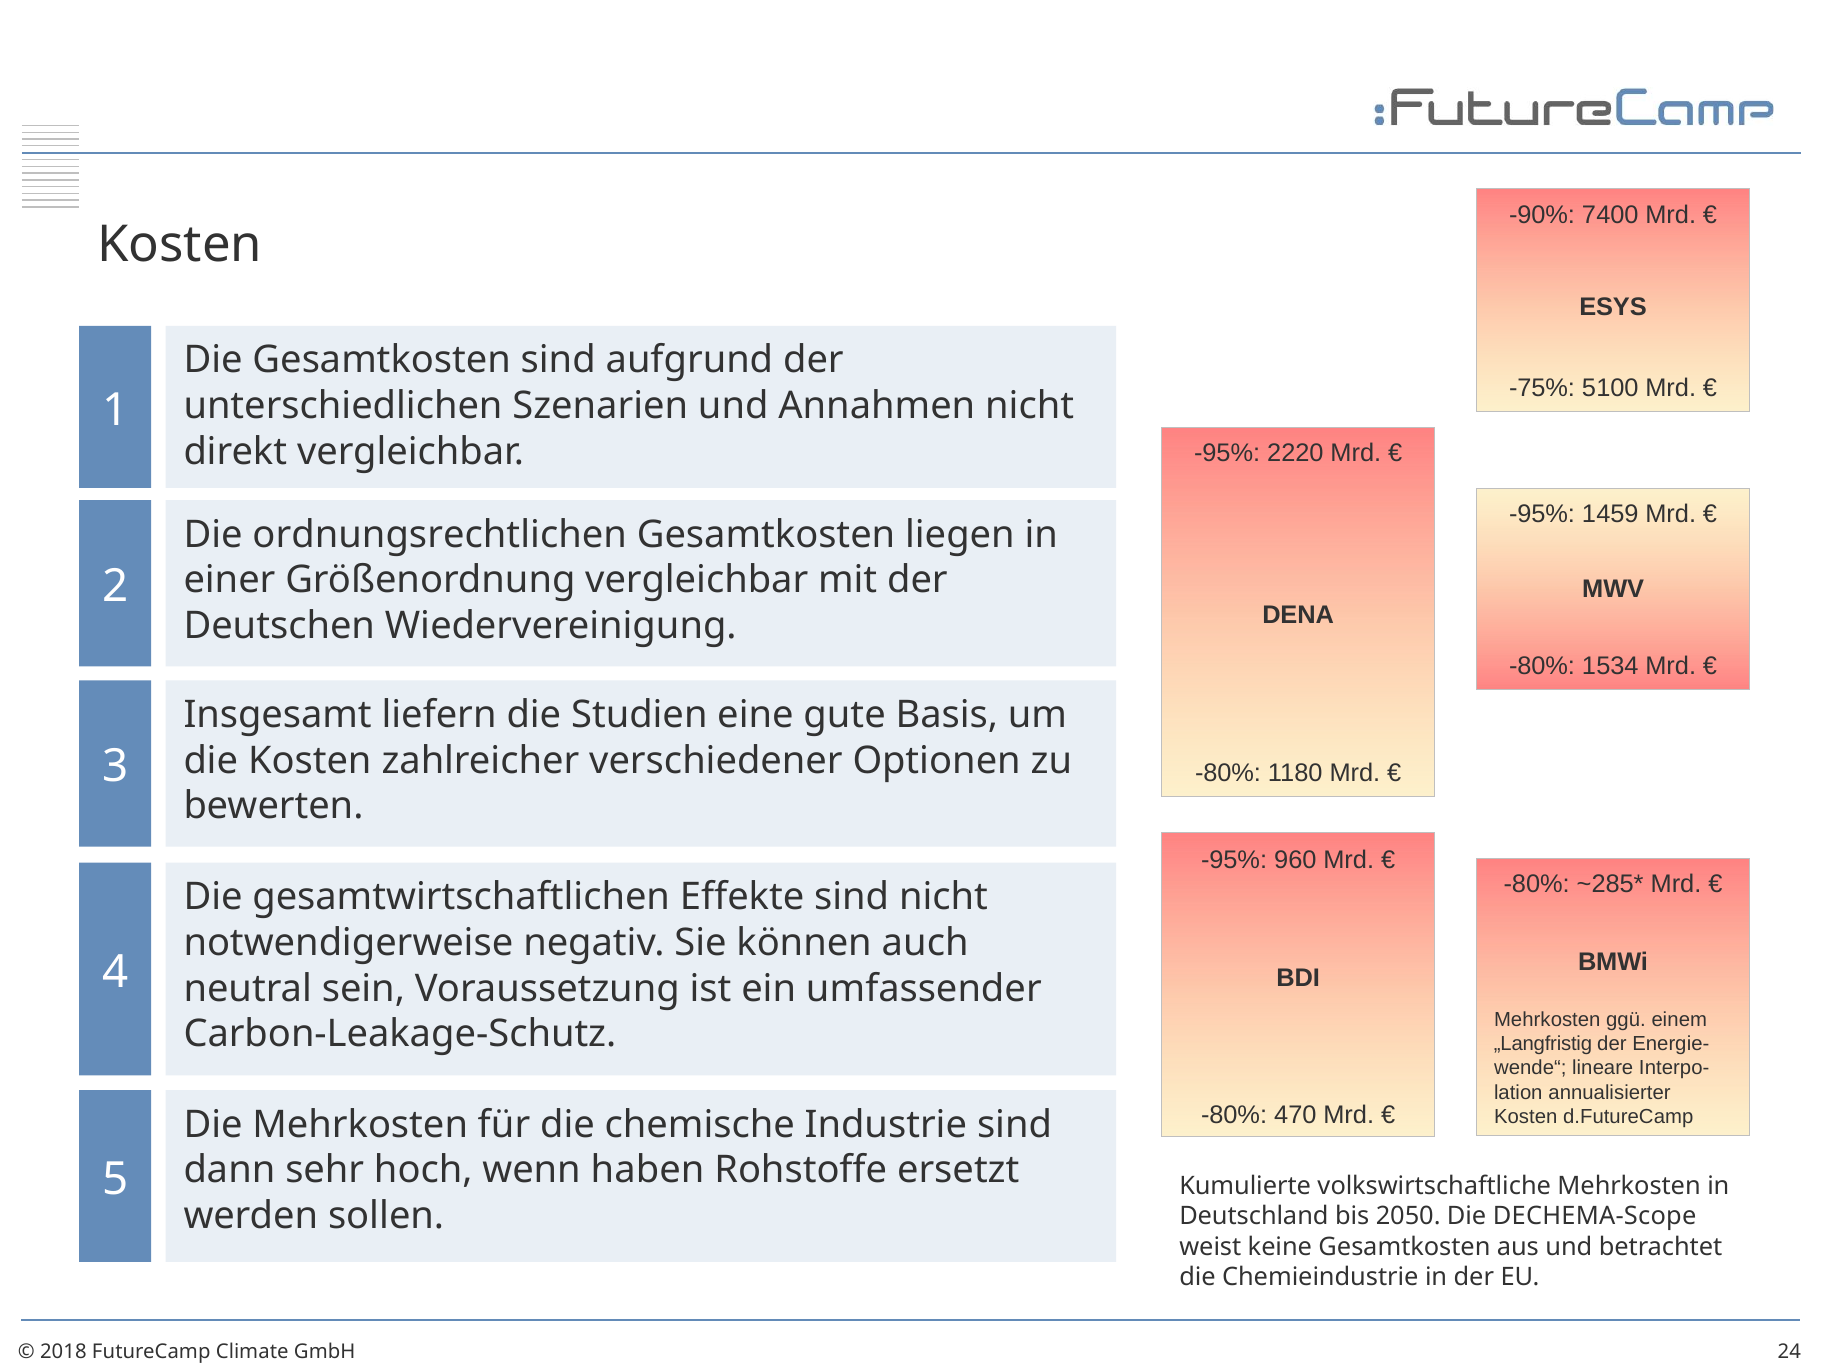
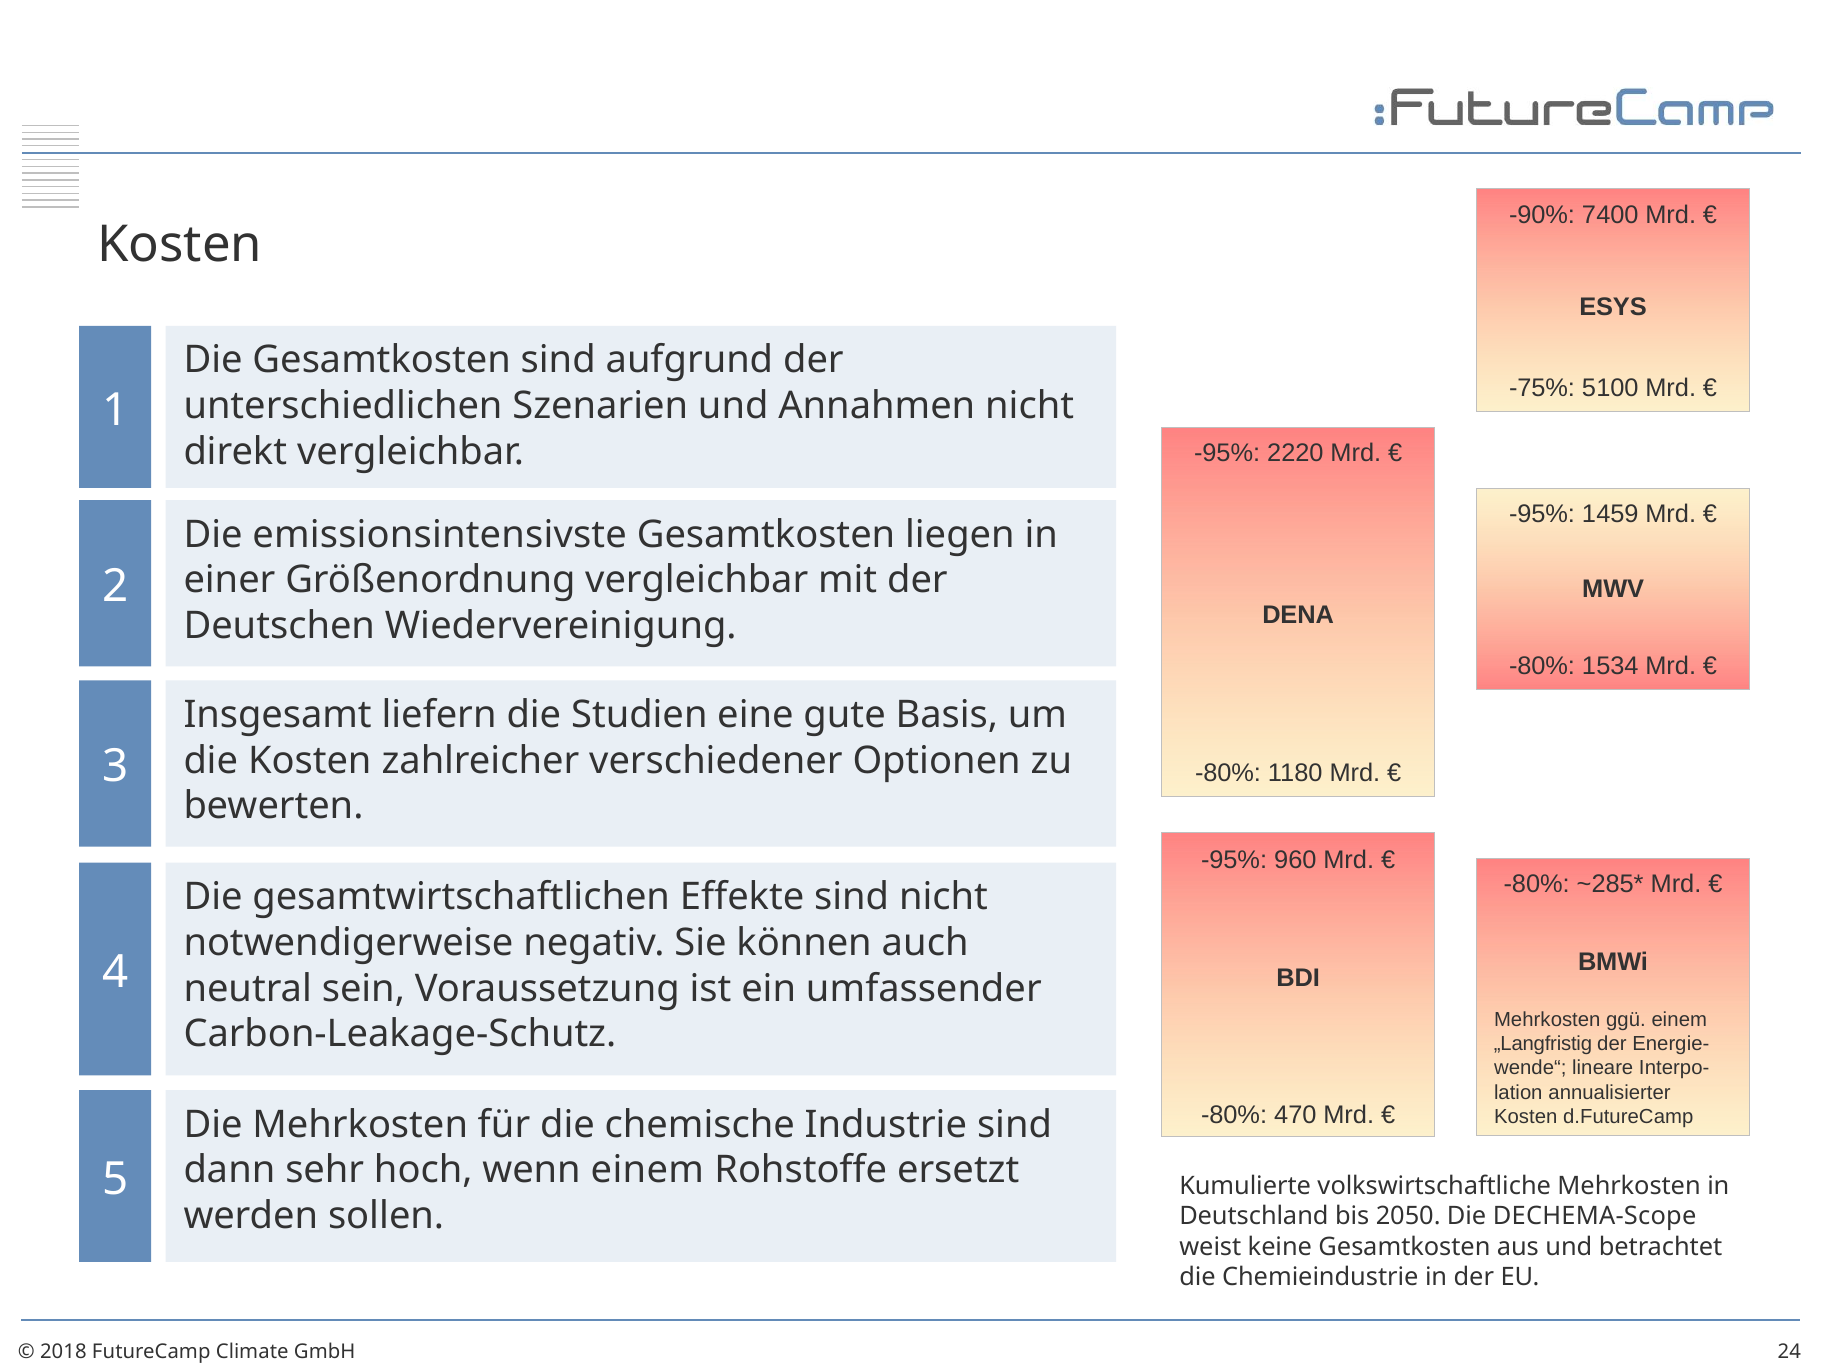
ordnungsrechtlichen: ordnungsrechtlichen -> emissionsintensivste
wenn haben: haben -> einem
